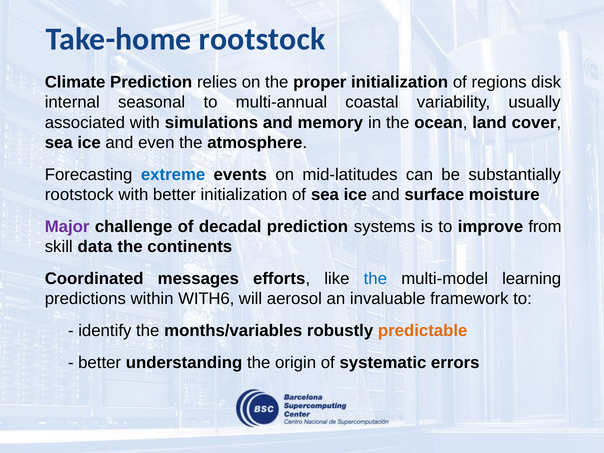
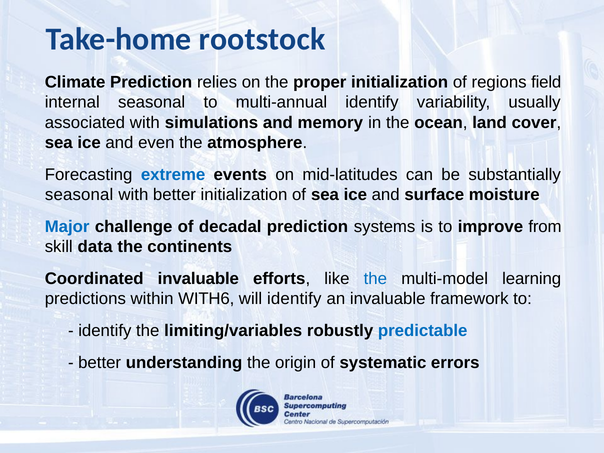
disk: disk -> field
multi-annual coastal: coastal -> identify
rootstock at (79, 195): rootstock -> seasonal
Major colour: purple -> blue
Coordinated messages: messages -> invaluable
will aerosol: aerosol -> identify
months/variables: months/variables -> limiting/variables
predictable colour: orange -> blue
